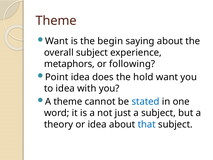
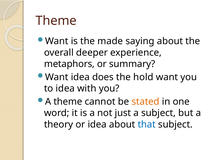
begin: begin -> made
overall subject: subject -> deeper
following: following -> summary
Point at (57, 77): Point -> Want
stated colour: blue -> orange
